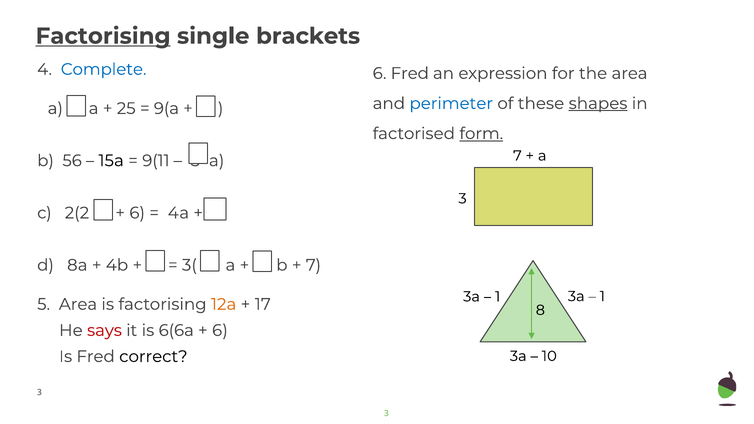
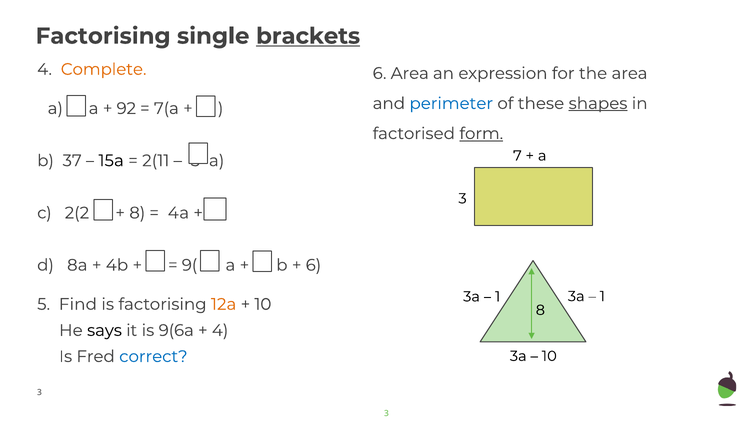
Factorising at (103, 36) underline: present -> none
brackets underline: none -> present
Complete colour: blue -> orange
6 Fred: Fred -> Area
25: 25 -> 92
9(a: 9(a -> 7(a
56: 56 -> 37
9(11: 9(11 -> 2(11
6 at (137, 213): 6 -> 8
3(: 3( -> 9(
7 at (313, 265): 7 -> 6
5 Area: Area -> Find
17 at (263, 304): 17 -> 10
says colour: red -> black
6(6a: 6(6a -> 9(6a
6 at (220, 331): 6 -> 4
correct colour: black -> blue
